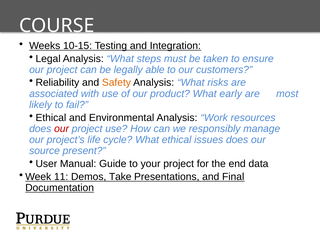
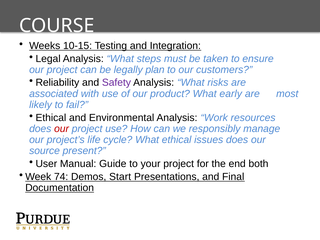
able: able -> plan
Safety colour: orange -> purple
data: data -> both
11: 11 -> 74
Take: Take -> Start
